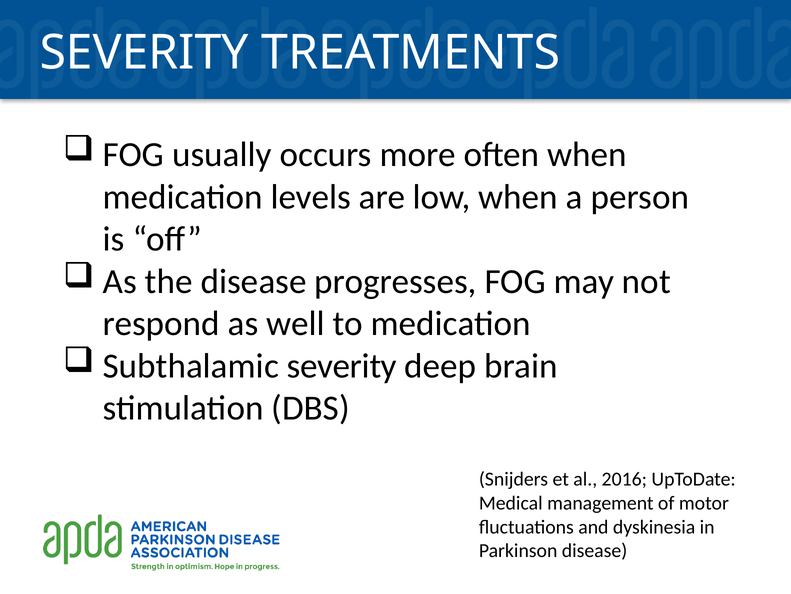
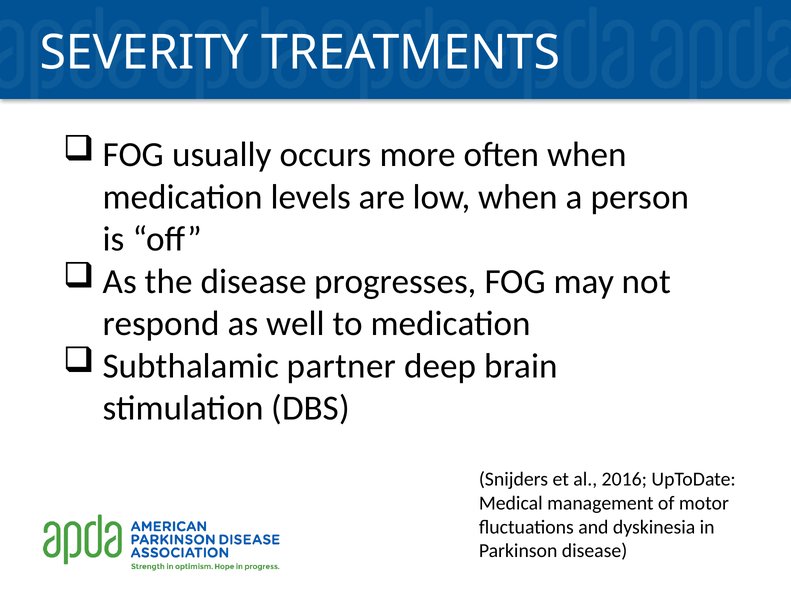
Subthalamic severity: severity -> partner
